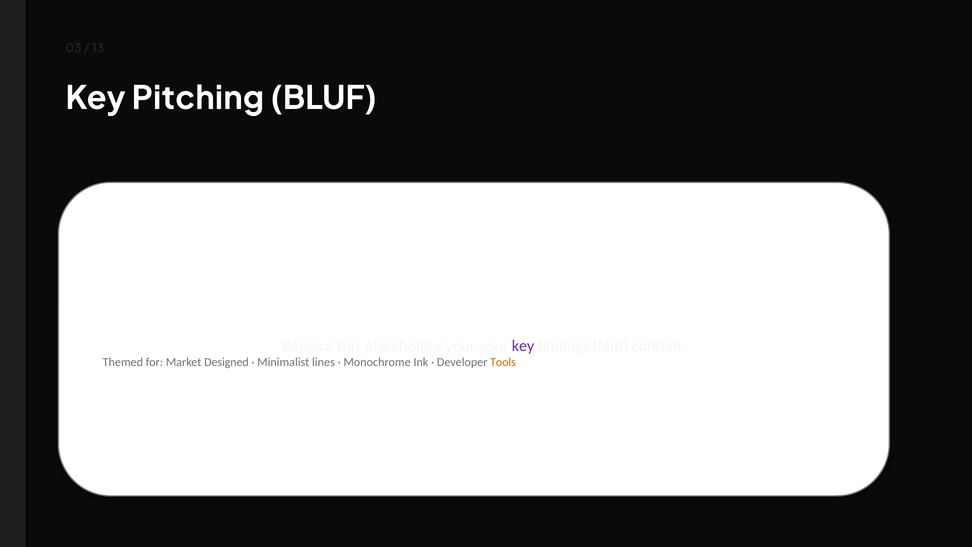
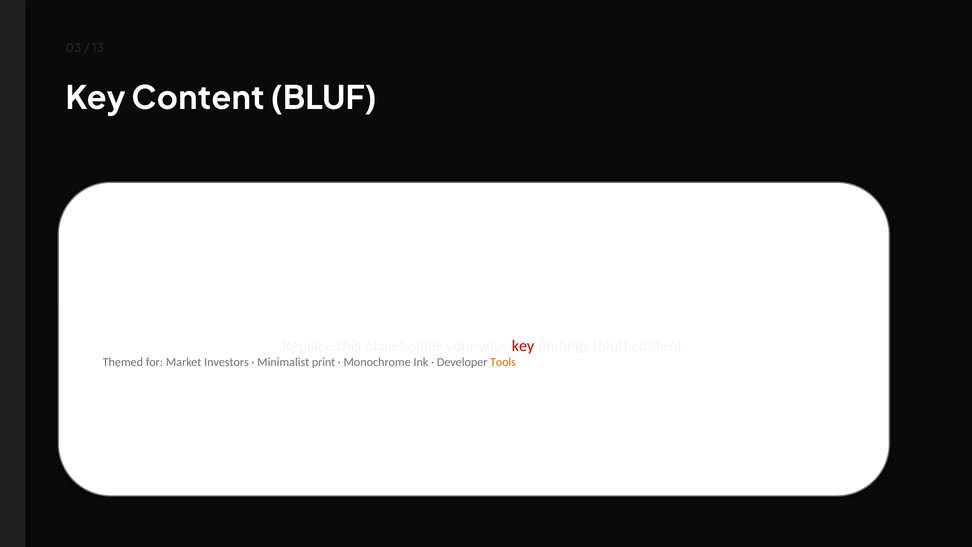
Key Pitching: Pitching -> Content
key at (523, 346) colour: purple -> red
Designed: Designed -> Investors
lines: lines -> print
